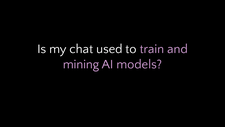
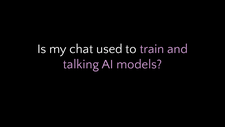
mining: mining -> talking
